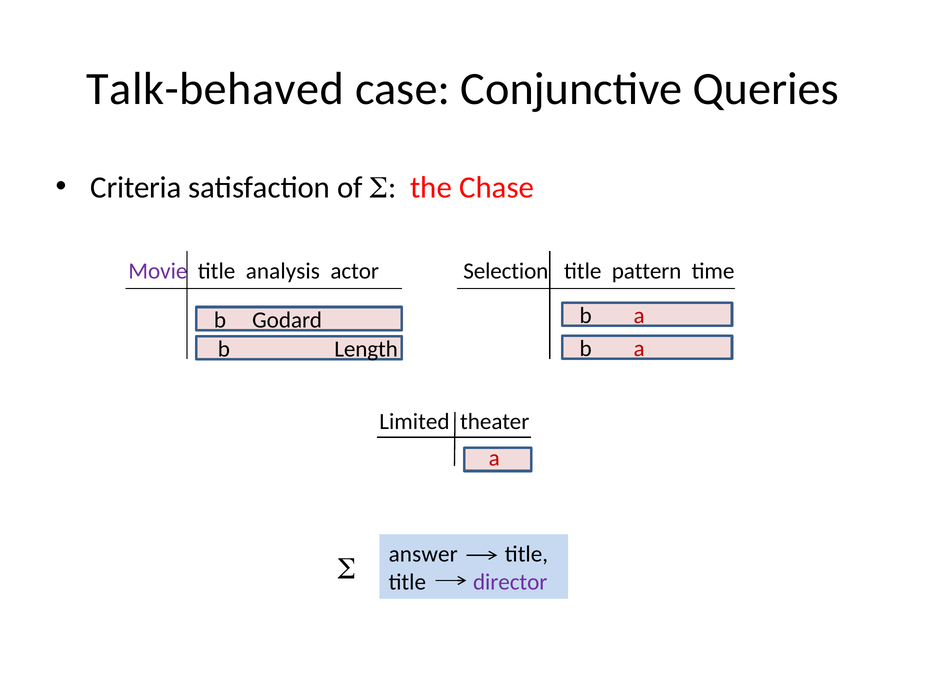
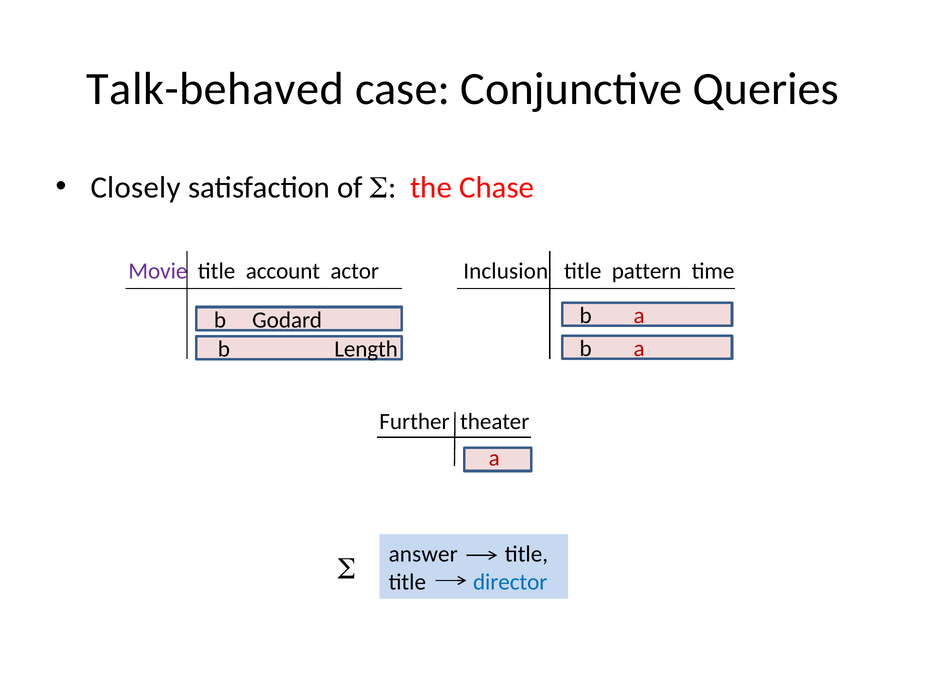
Criteria: Criteria -> Closely
analysis: analysis -> account
Selection: Selection -> Inclusion
Limited: Limited -> Further
director colour: purple -> blue
